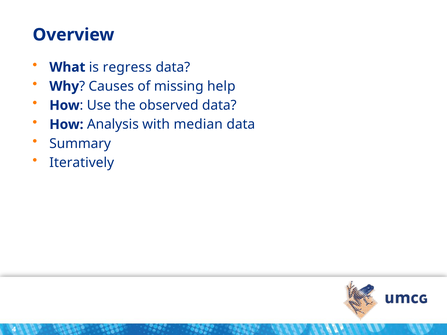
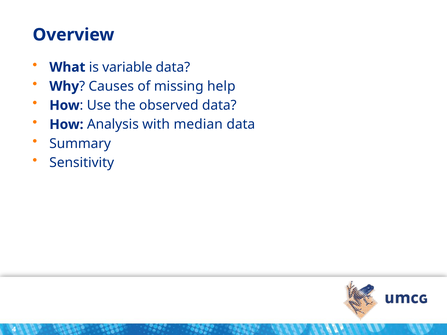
regress: regress -> variable
Iteratively: Iteratively -> Sensitivity
